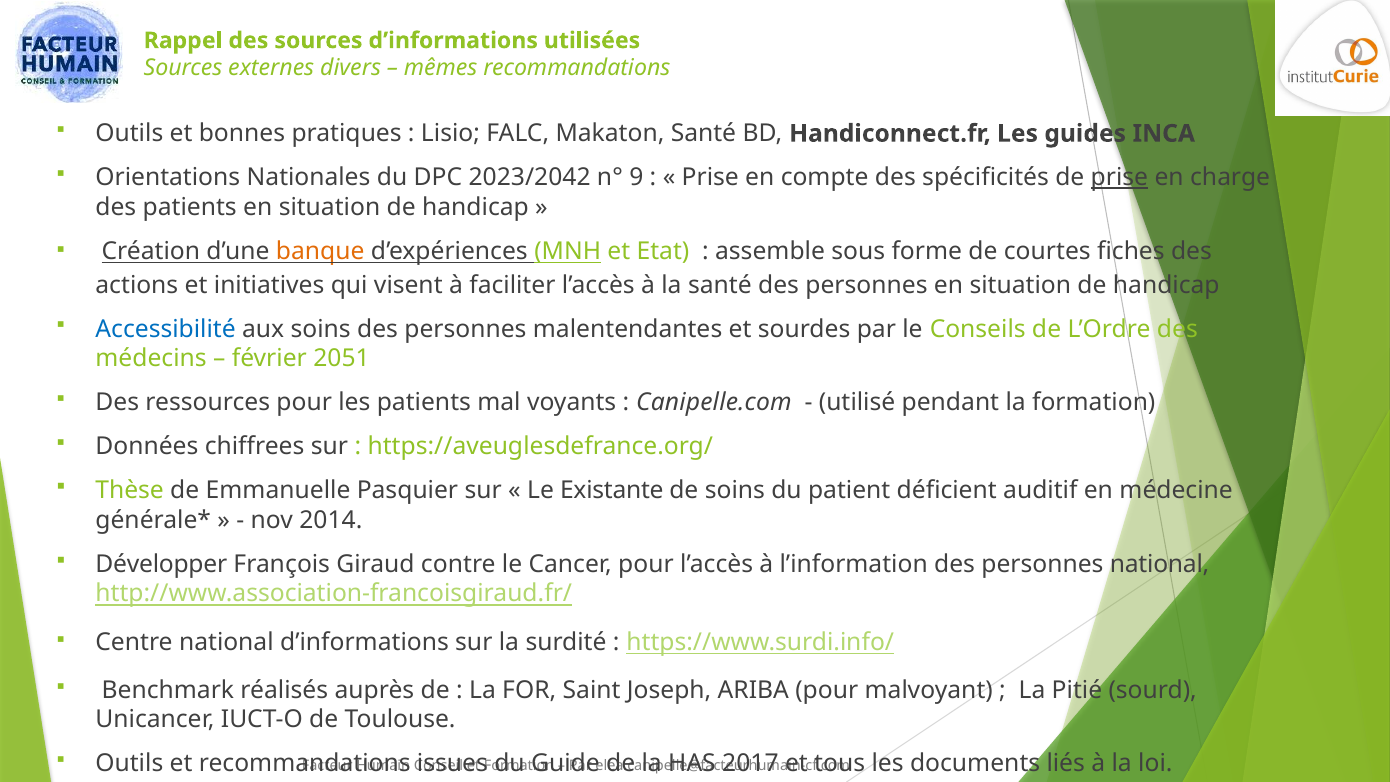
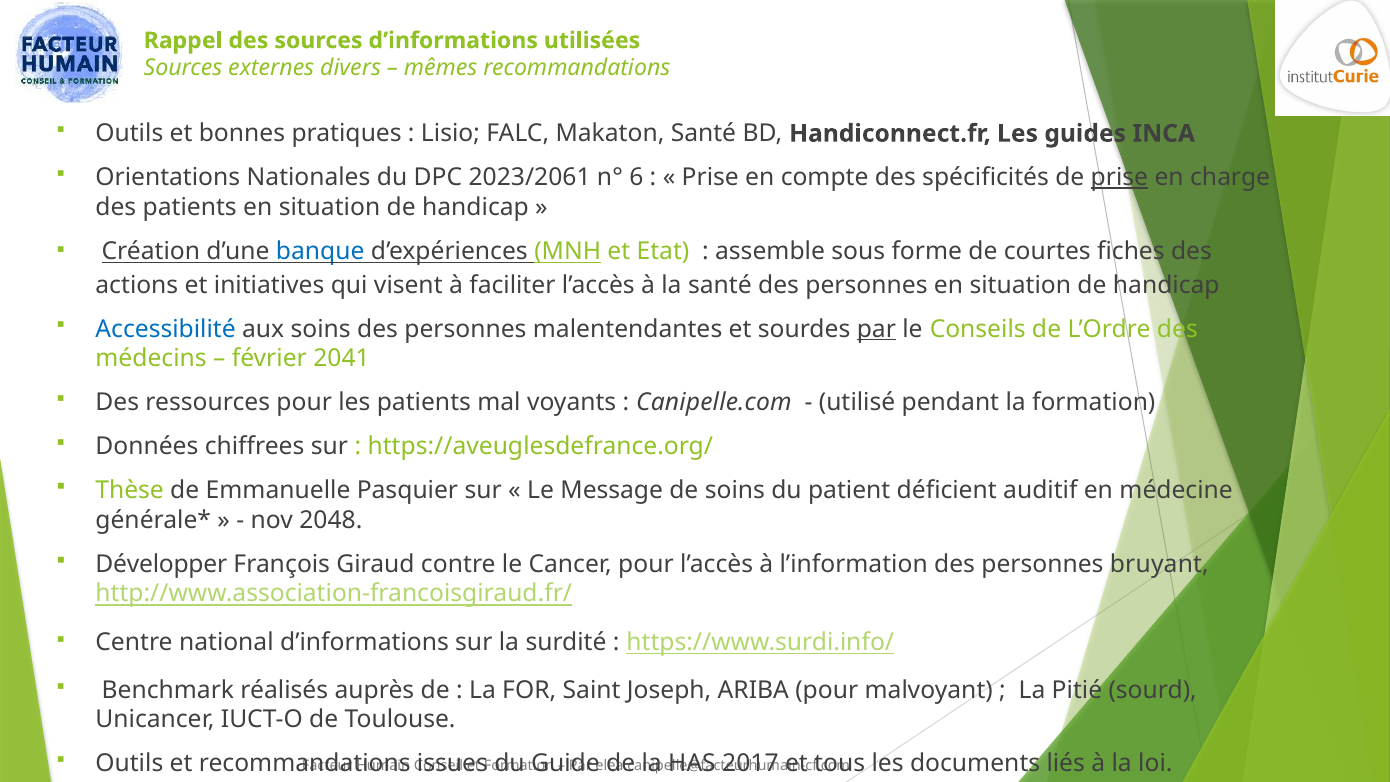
2023/2042: 2023/2042 -> 2023/2061
9: 9 -> 6
banque colour: orange -> blue
par at (876, 329) underline: none -> present
2051: 2051 -> 2041
Existante: Existante -> Message
2014: 2014 -> 2048
personnes national: national -> bruyant
